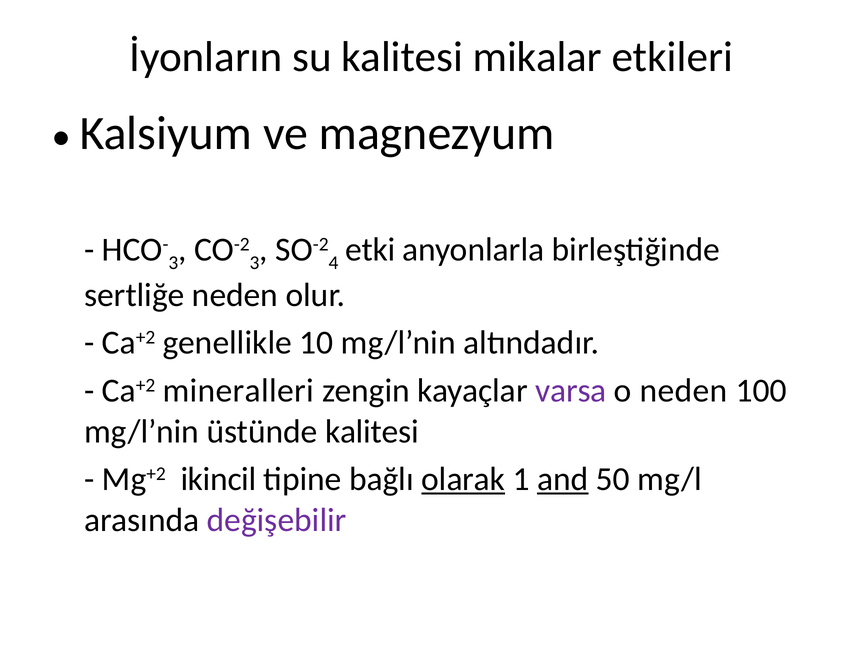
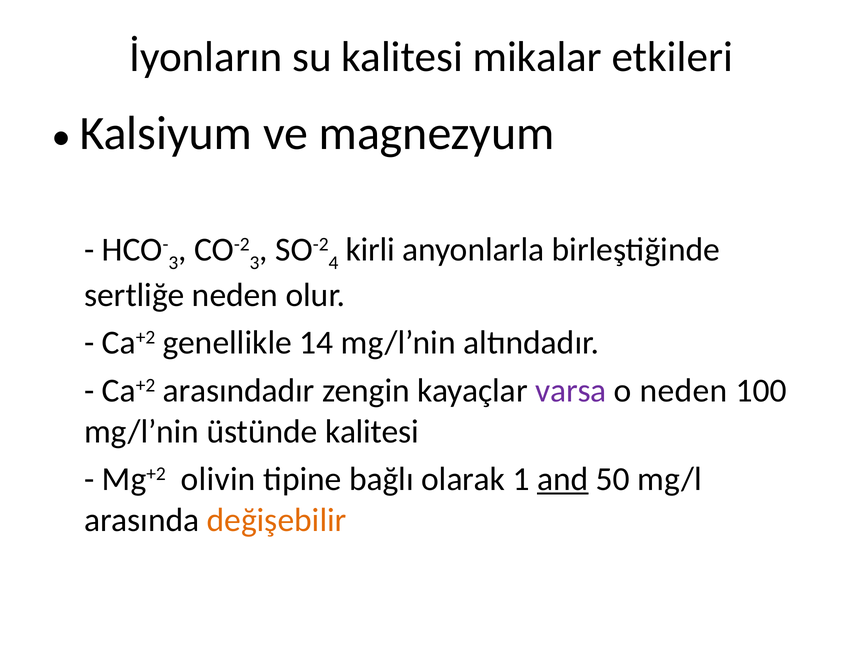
etki: etki -> kirli
10: 10 -> 14
mineralleri: mineralleri -> arasındadır
ikincil: ikincil -> olivin
olarak underline: present -> none
değişebilir colour: purple -> orange
